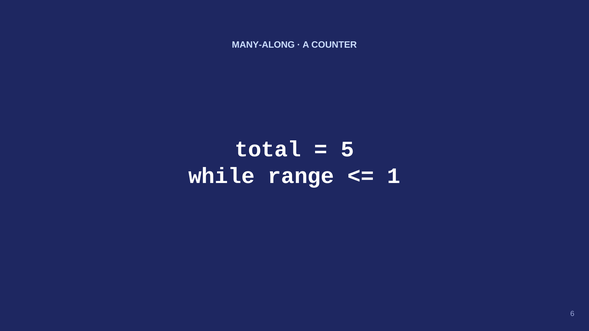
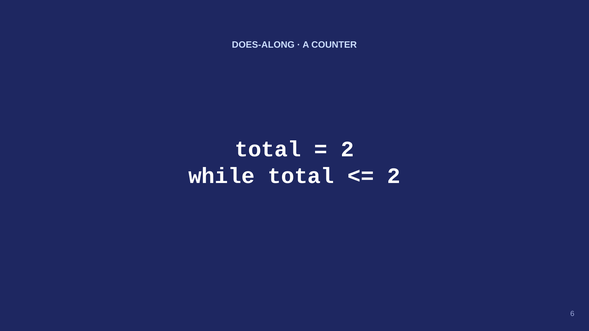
MANY-ALONG: MANY-ALONG -> DOES-ALONG
5 at (347, 150): 5 -> 2
while range: range -> total
1 at (394, 176): 1 -> 2
